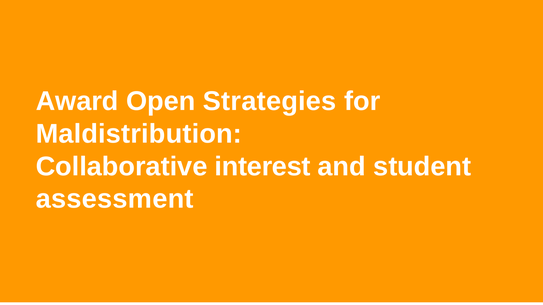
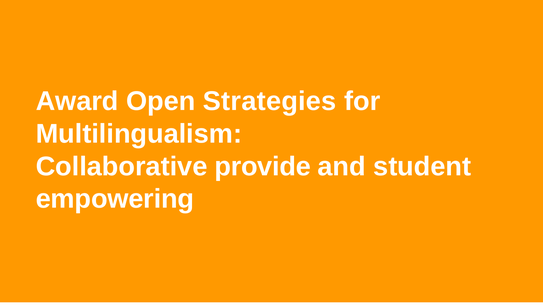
Maldistribution: Maldistribution -> Multilingualism
interest: interest -> provide
assessment: assessment -> empowering
